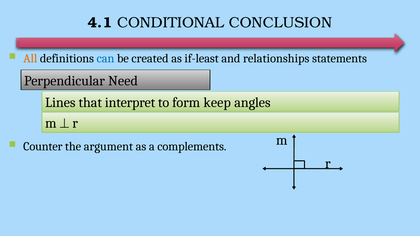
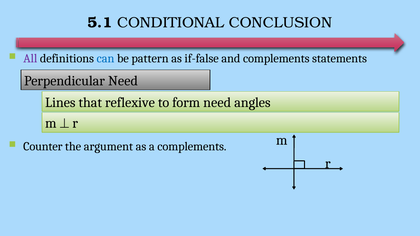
4.1: 4.1 -> 5.1
All colour: orange -> purple
created: created -> pattern
if-least: if-least -> if-false
and relationships: relationships -> complements
interpret: interpret -> reflexive
form keep: keep -> need
